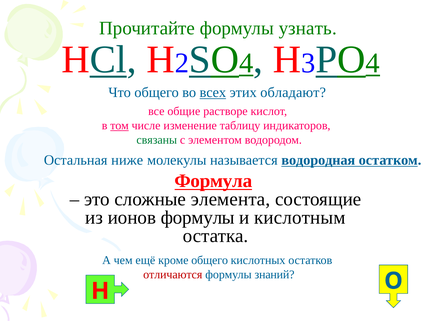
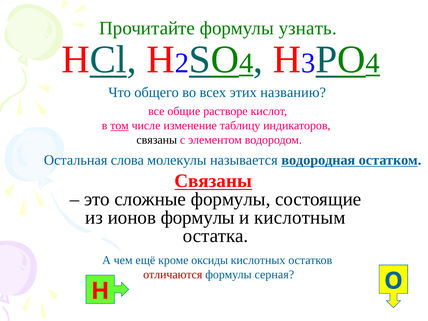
всех underline: present -> none
обладают: обладают -> названию
связаны at (157, 140) colour: green -> black
ниже: ниже -> слова
Формула at (213, 181): Формула -> Связаны
сложные элемента: элемента -> формулы
кроме общего: общего -> оксиды
знаний: знаний -> серная
